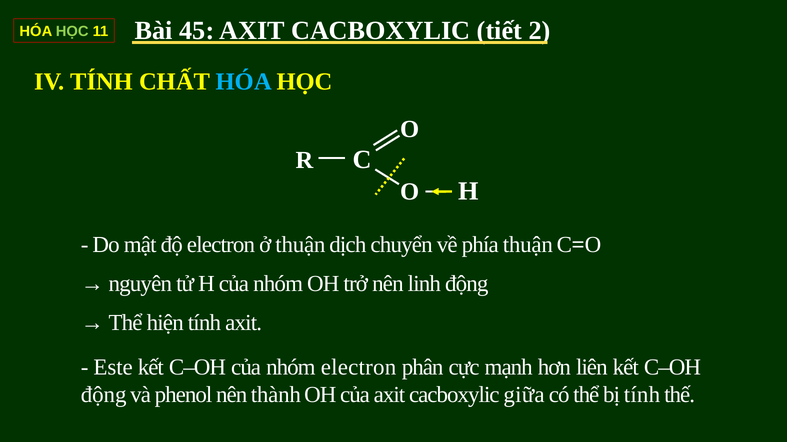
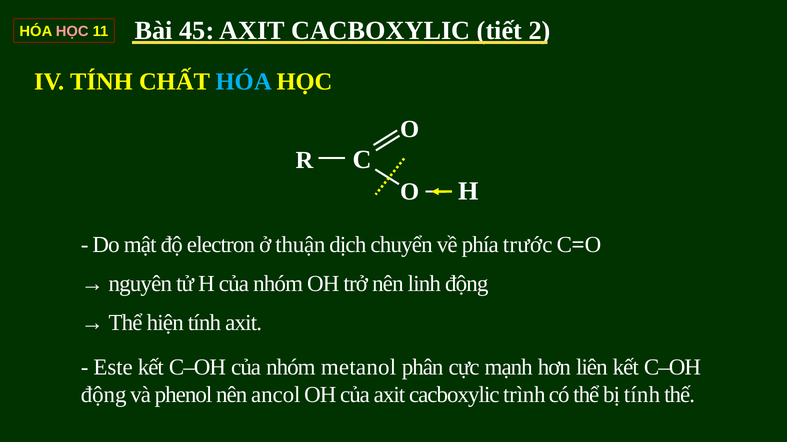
HỌC at (72, 32) colour: light green -> pink
phía thuận: thuận -> trước
nhóm electron: electron -> metanol
thành: thành -> ancol
giữa: giữa -> trình
